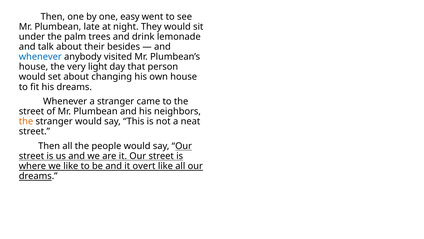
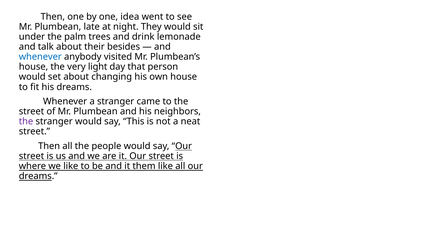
easy: easy -> idea
the at (26, 121) colour: orange -> purple
overt: overt -> them
